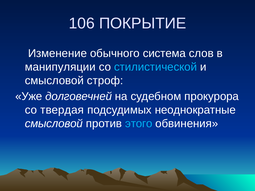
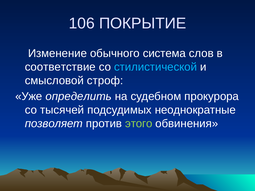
манипуляции: манипуляции -> соответствие
долговечней: долговечней -> определить
твердая: твердая -> тысячей
смысловой at (54, 124): смысловой -> позволяет
этого colour: light blue -> light green
